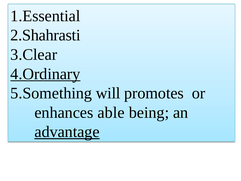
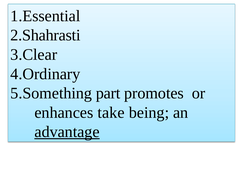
4.Ordinary underline: present -> none
will: will -> part
able: able -> take
